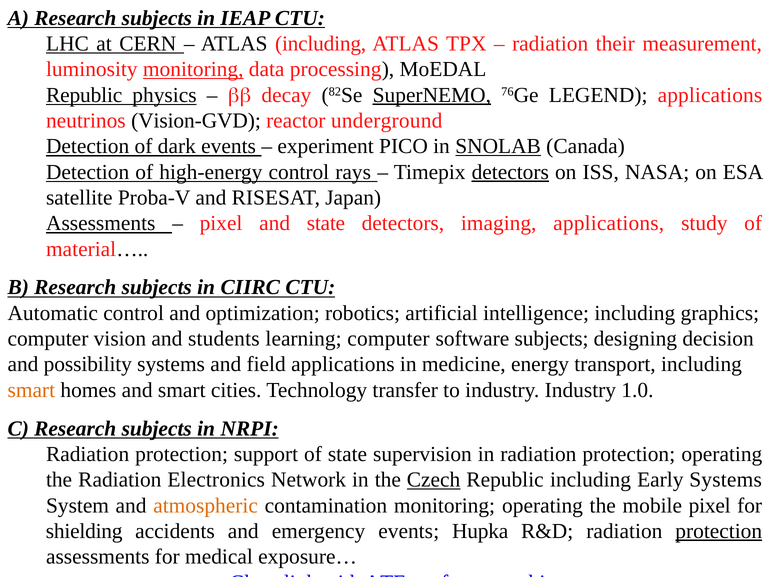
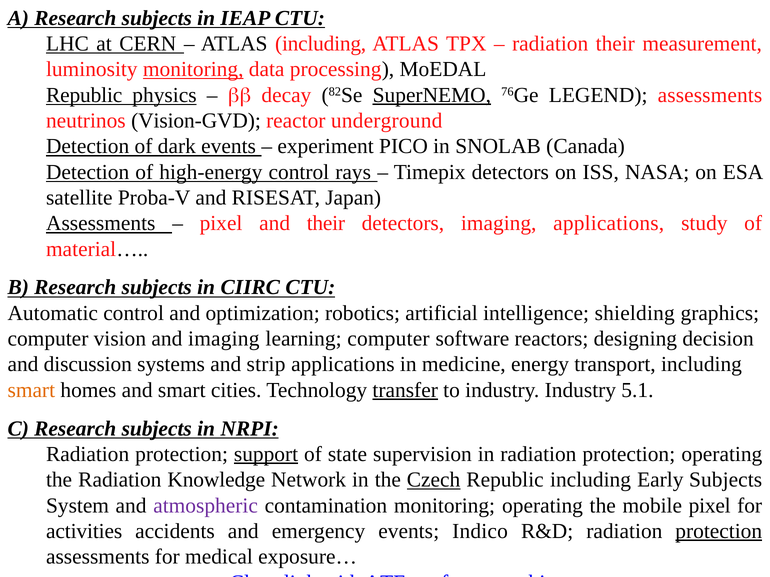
LEGEND applications: applications -> assessments
SNOLAB underline: present -> none
detectors at (510, 172) underline: present -> none
and state: state -> their
intelligence including: including -> shielding
and students: students -> imaging
software subjects: subjects -> reactors
possibility: possibility -> discussion
field: field -> strip
transfer underline: none -> present
1.0: 1.0 -> 5.1
support underline: none -> present
Electronics: Electronics -> Knowledge
Early Systems: Systems -> Subjects
atmospheric colour: orange -> purple
shielding: shielding -> activities
Hupka: Hupka -> Indico
